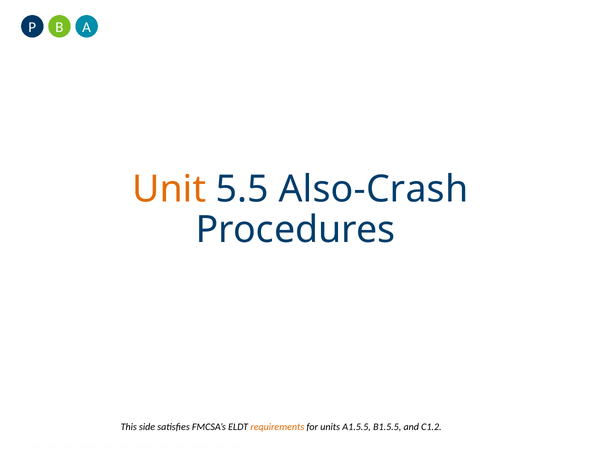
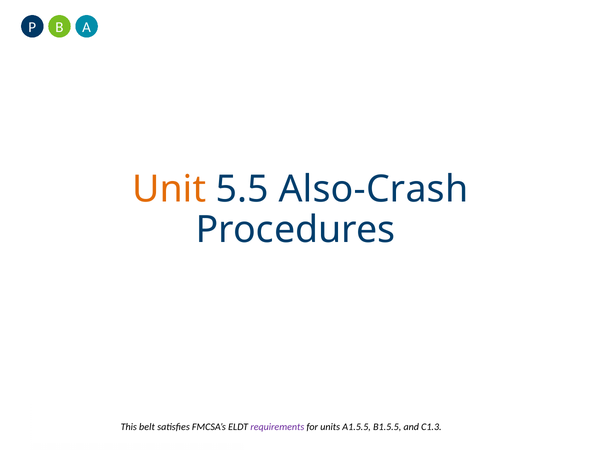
side: side -> belt
requirements colour: orange -> purple
C1.2: C1.2 -> C1.3
